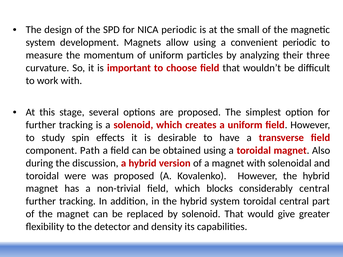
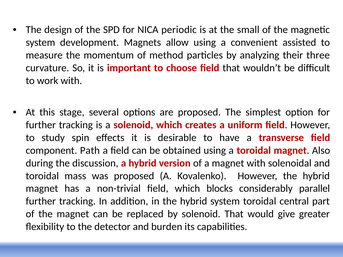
convenient periodic: periodic -> assisted
of uniform: uniform -> method
were: were -> mass
considerably central: central -> parallel
density: density -> burden
